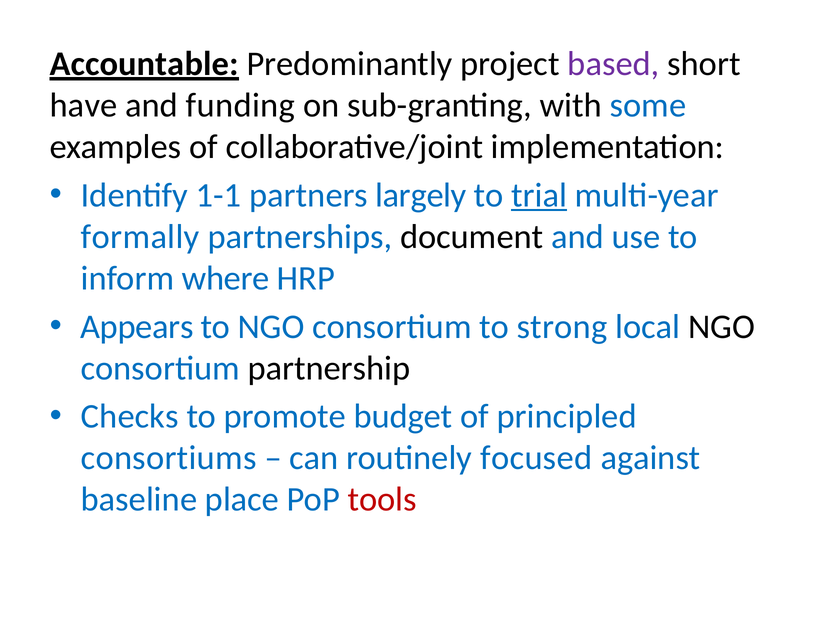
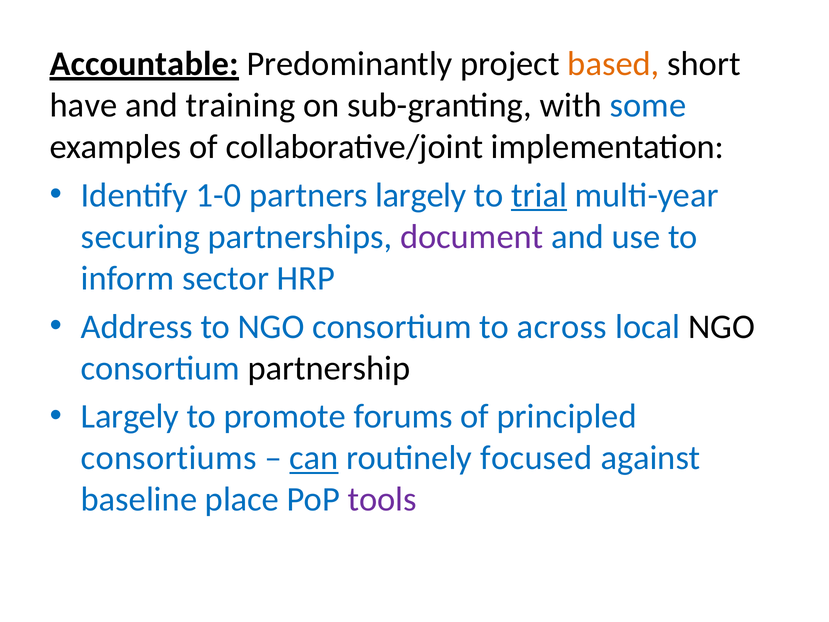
based colour: purple -> orange
funding: funding -> training
1-1: 1-1 -> 1-0
formally: formally -> securing
document colour: black -> purple
where: where -> sector
Appears: Appears -> Address
strong: strong -> across
Checks at (130, 416): Checks -> Largely
budget: budget -> forums
can underline: none -> present
tools colour: red -> purple
